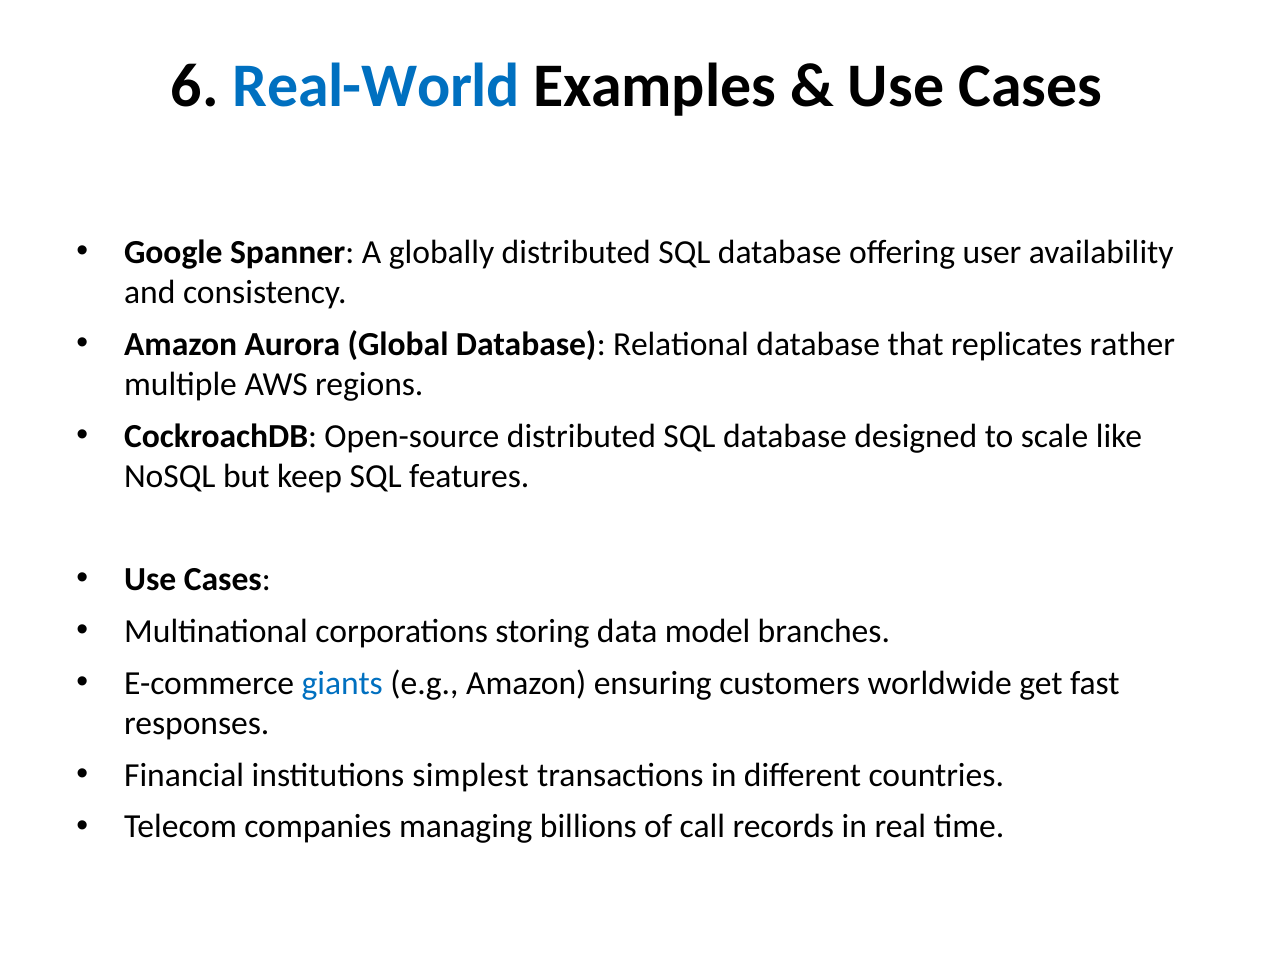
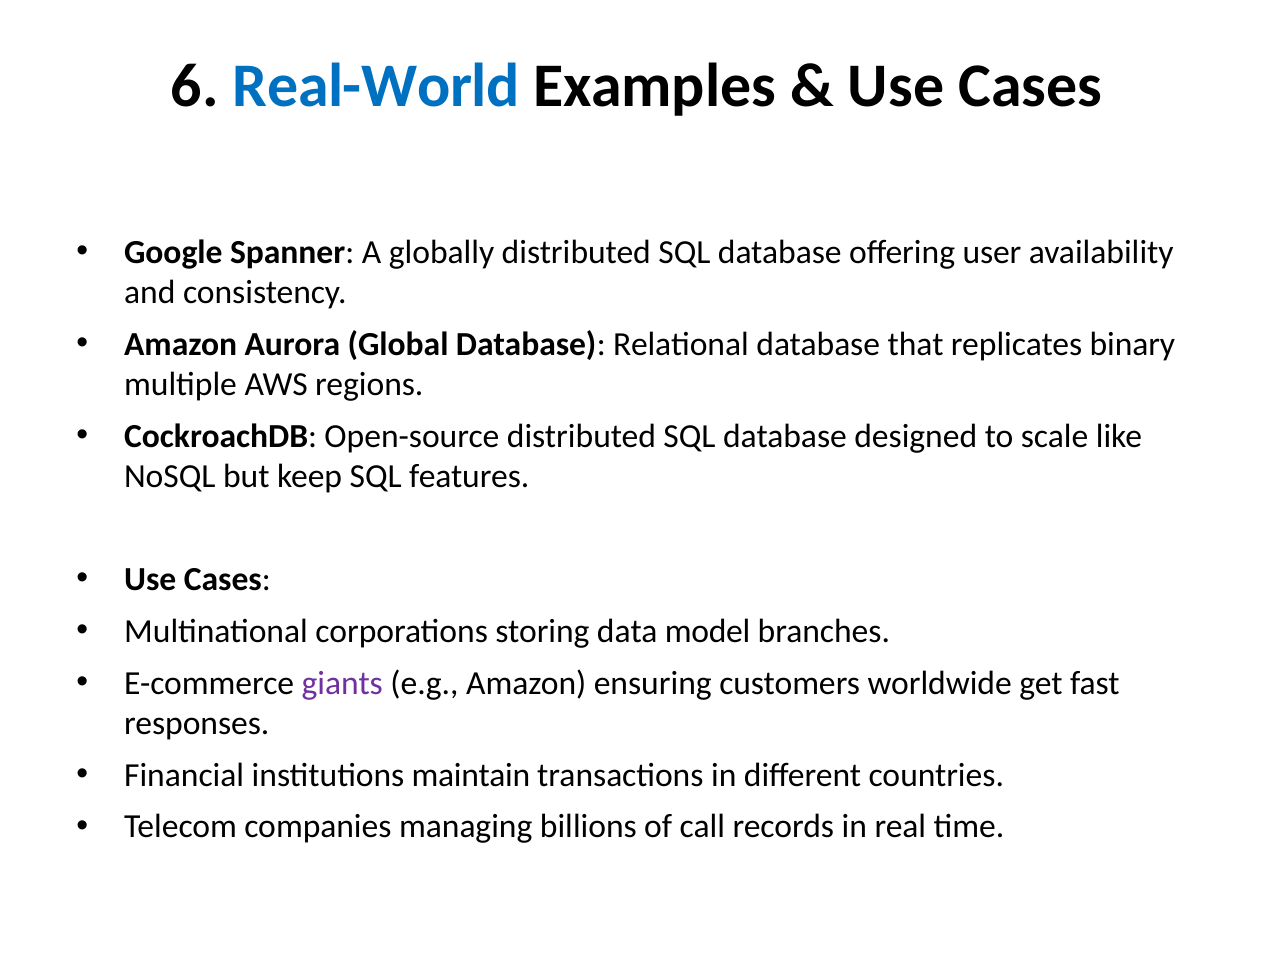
rather: rather -> binary
giants colour: blue -> purple
simplest: simplest -> maintain
